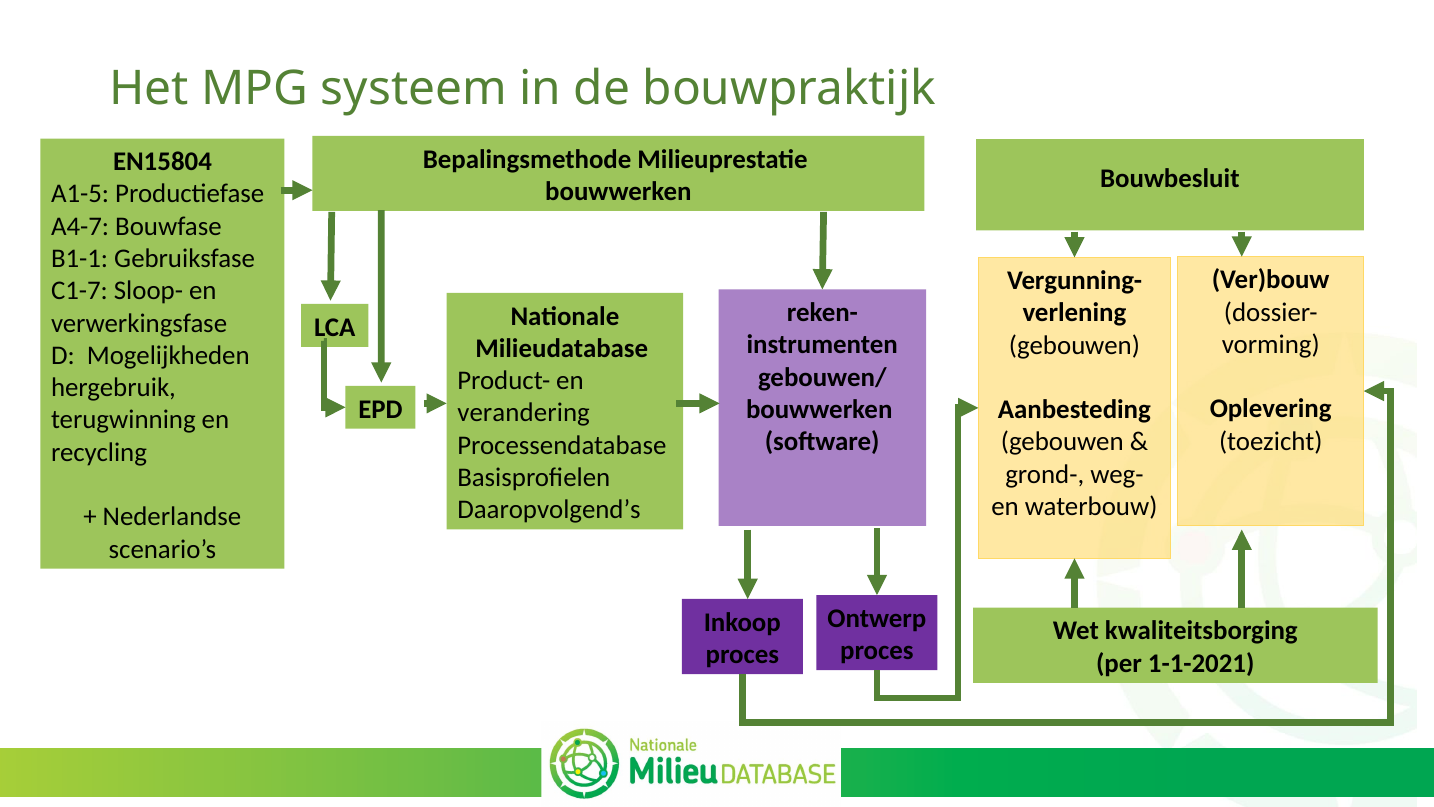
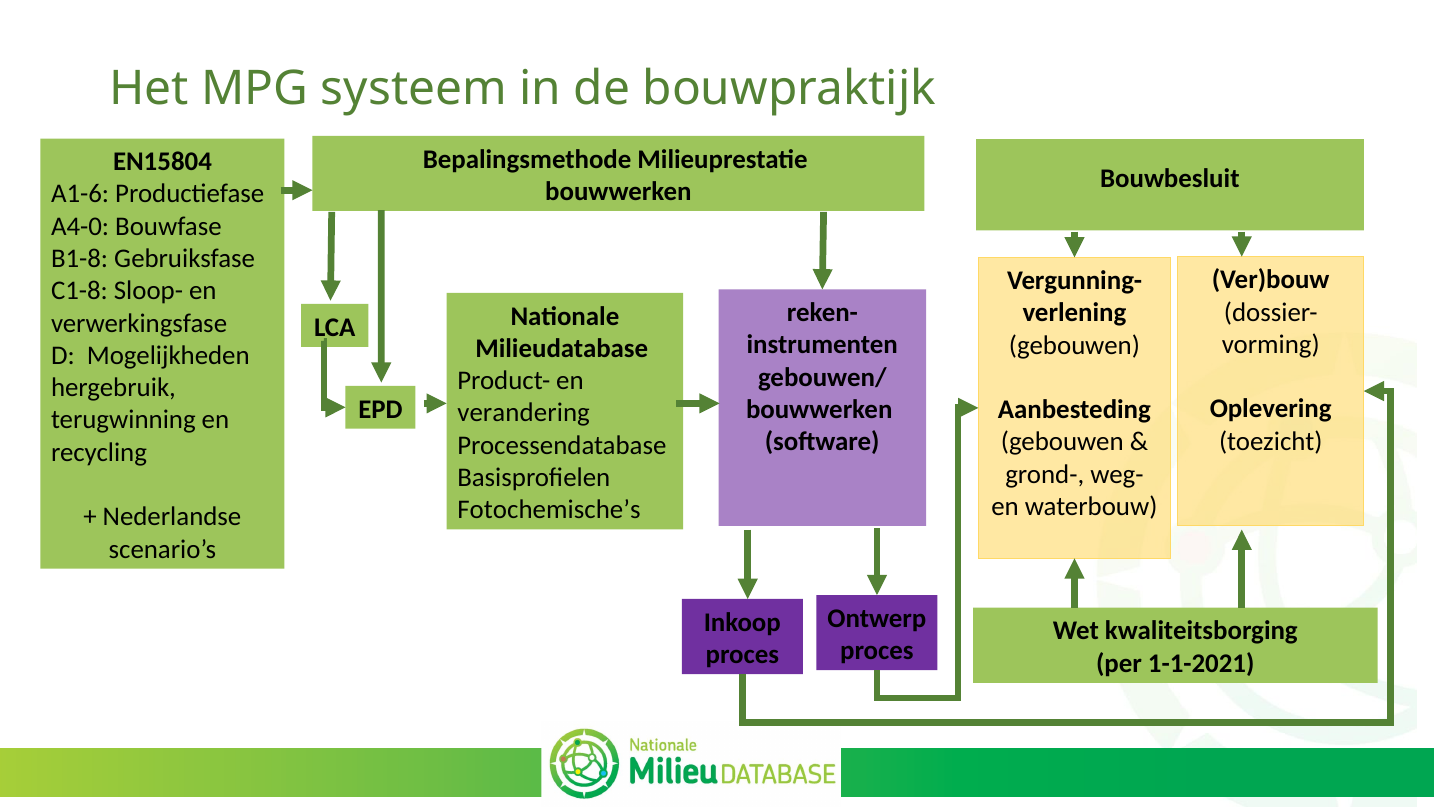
A1-5: A1-5 -> A1-6
A4-7: A4-7 -> A4-0
B1-1: B1-1 -> B1-8
C1-7: C1-7 -> C1-8
Daaropvolgend’s: Daaropvolgend’s -> Fotochemische’s
